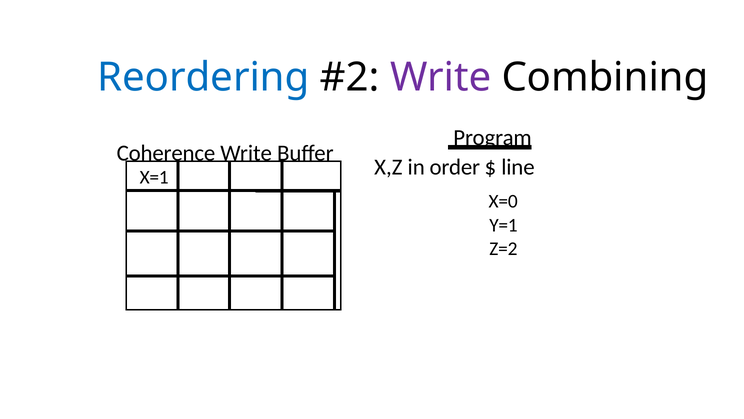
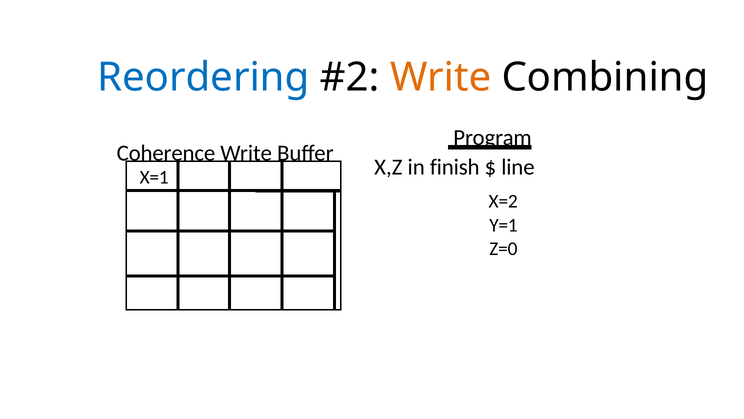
Write at (441, 77) colour: purple -> orange
order: order -> finish
X=0: X=0 -> X=2
Z=2: Z=2 -> Z=0
